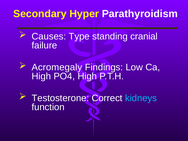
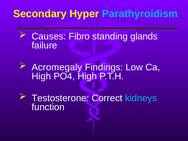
Parathyroidism colour: white -> light blue
Type: Type -> Fibro
cranial: cranial -> glands
